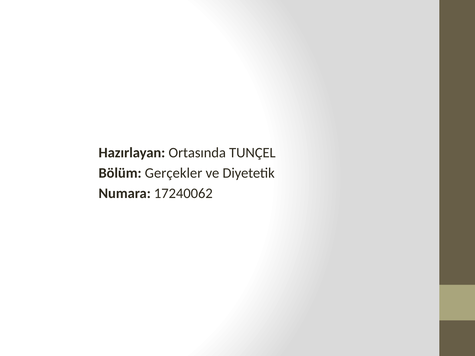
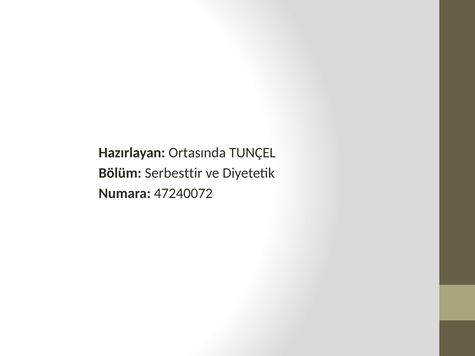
Gerçekler: Gerçekler -> Serbesttir
17240062: 17240062 -> 47240072
